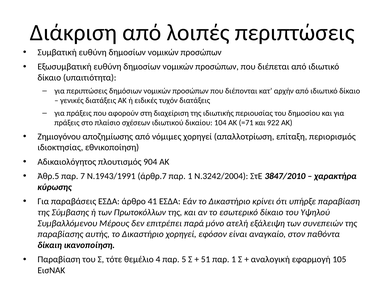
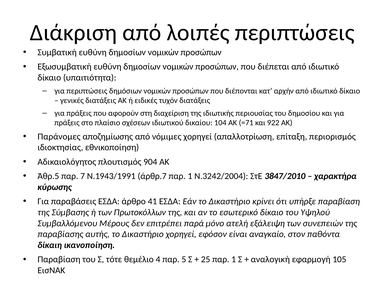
Ζημιογόνου: Ζημιογόνου -> Παράνομες
51: 51 -> 25
